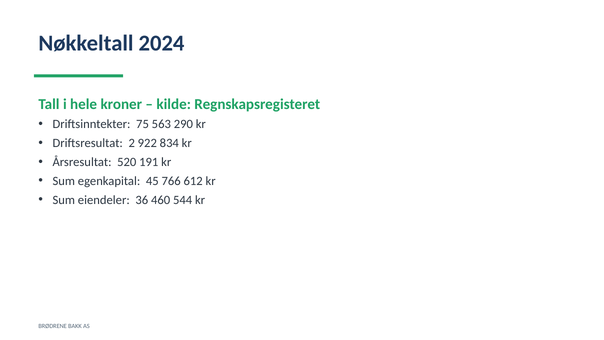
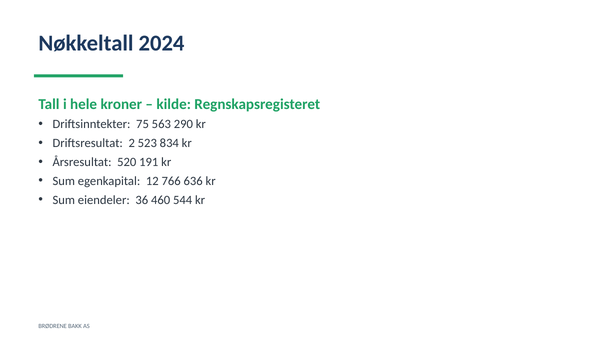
922: 922 -> 523
45: 45 -> 12
612: 612 -> 636
